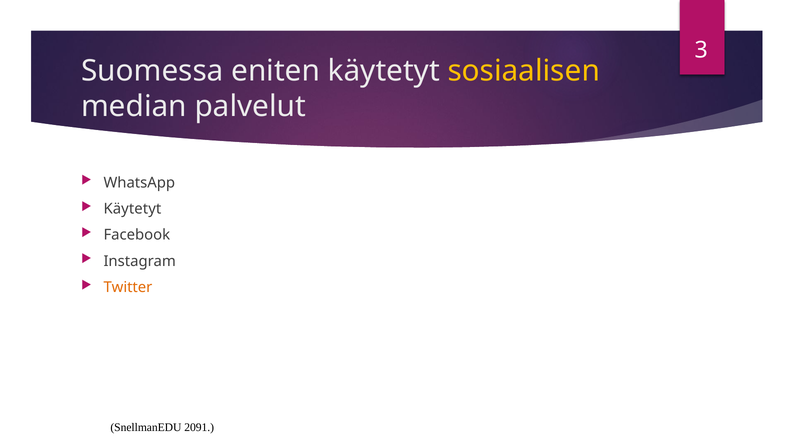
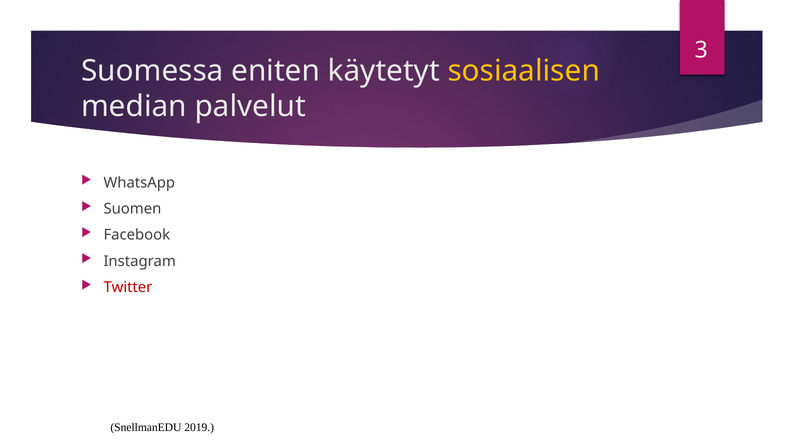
Käytetyt at (132, 209): Käytetyt -> Suomen
Twitter colour: orange -> red
2091: 2091 -> 2019
